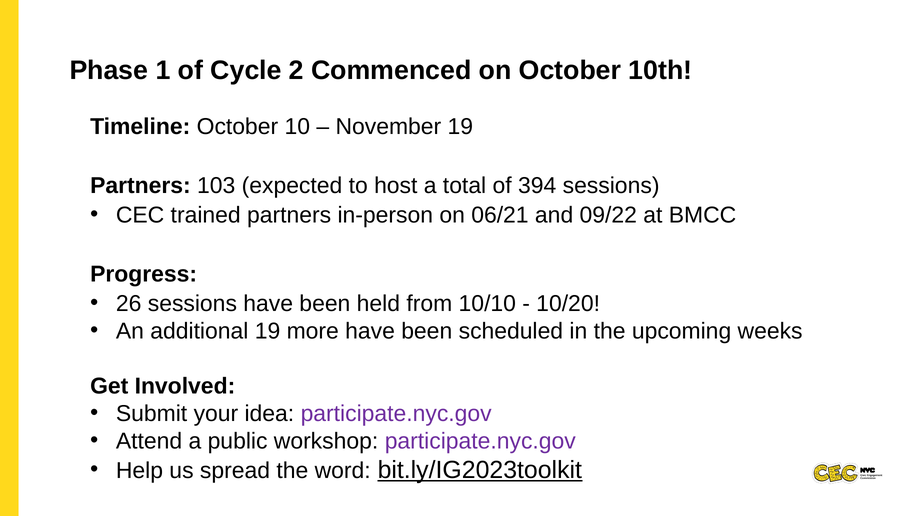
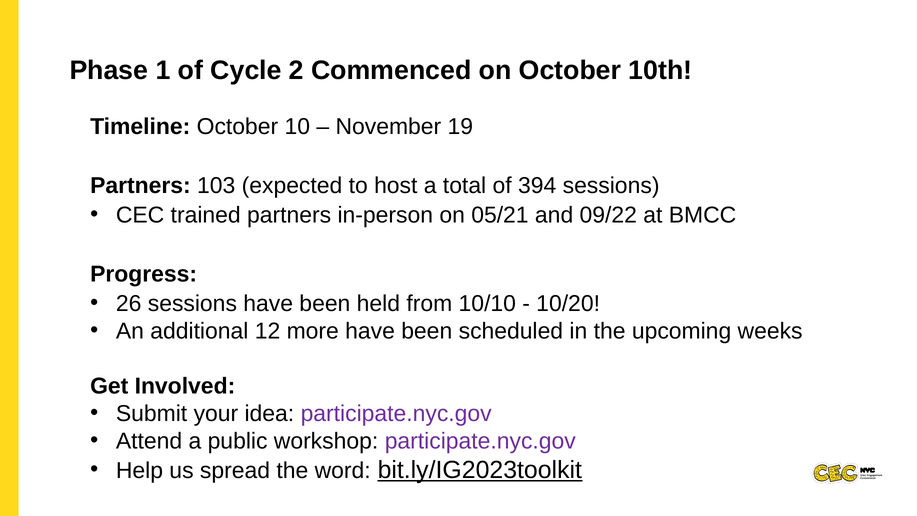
06/21: 06/21 -> 05/21
additional 19: 19 -> 12
